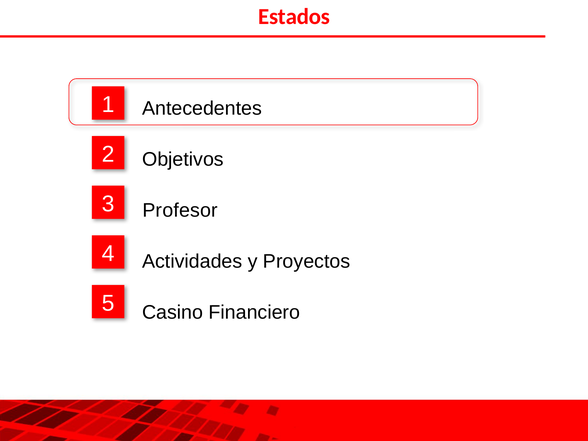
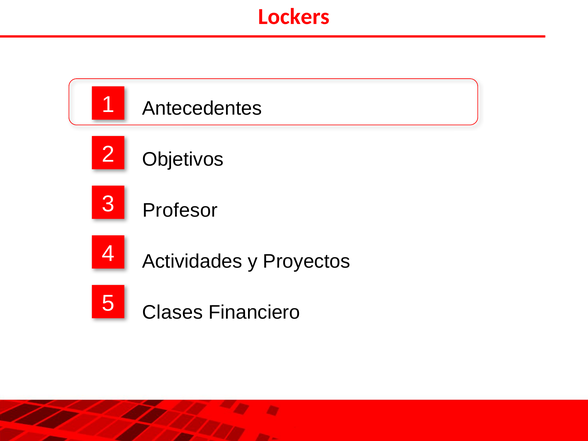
Estados: Estados -> Lockers
Casino: Casino -> Clases
